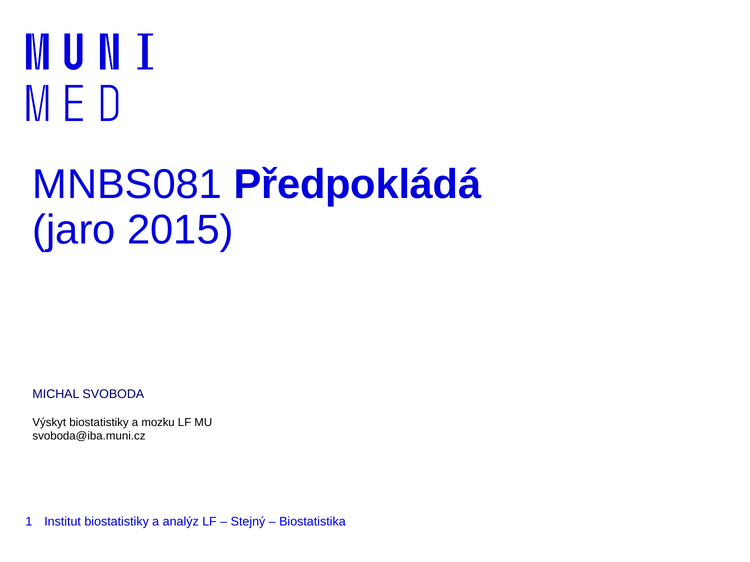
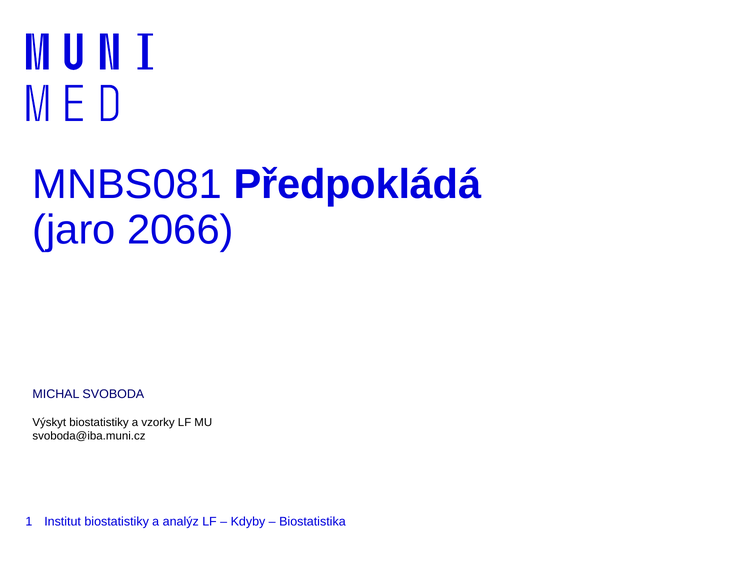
2015: 2015 -> 2066
mozku: mozku -> vzorky
Stejný: Stejný -> Kdyby
